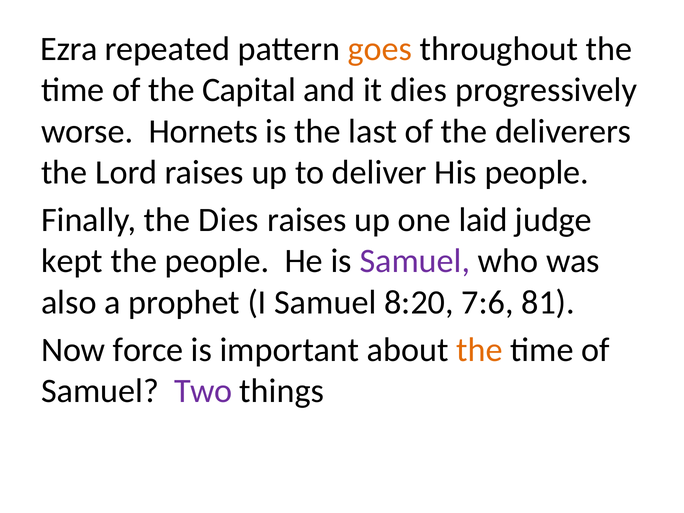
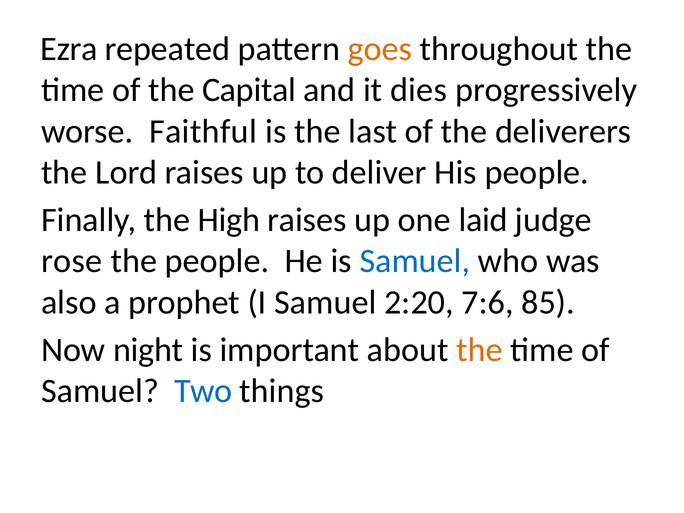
Hornets: Hornets -> Faithful
the Dies: Dies -> High
kept: kept -> rose
Samuel at (415, 261) colour: purple -> blue
8:20: 8:20 -> 2:20
81: 81 -> 85
force: force -> night
Two colour: purple -> blue
